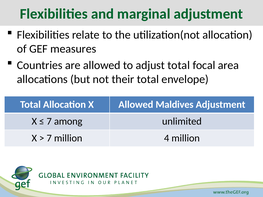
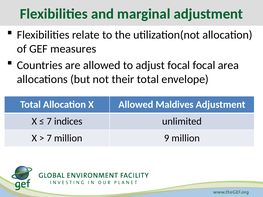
adjust total: total -> focal
among: among -> indices
4: 4 -> 9
